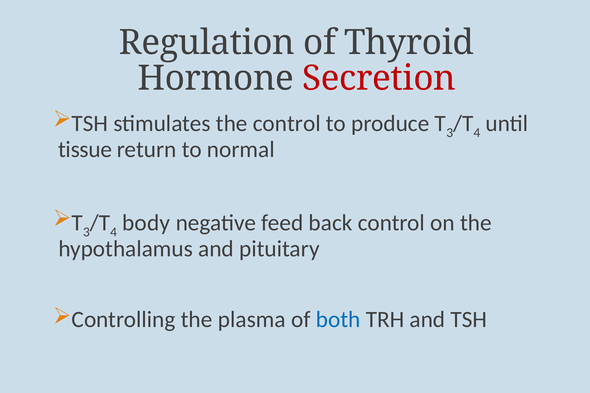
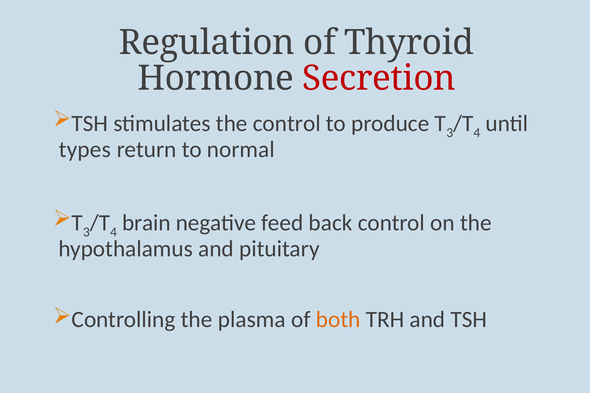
tissue: tissue -> types
body: body -> brain
both colour: blue -> orange
